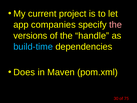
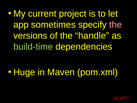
companies: companies -> sometimes
build-time colour: light blue -> light green
Does: Does -> Huge
